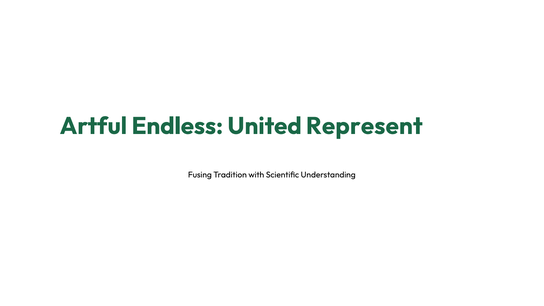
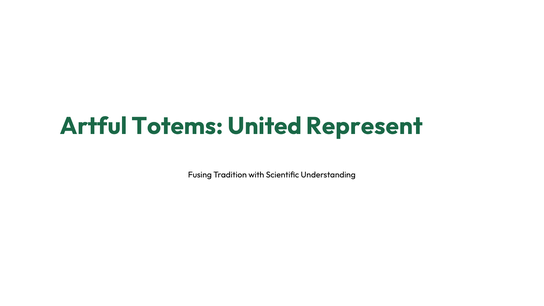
Endless: Endless -> Totems
